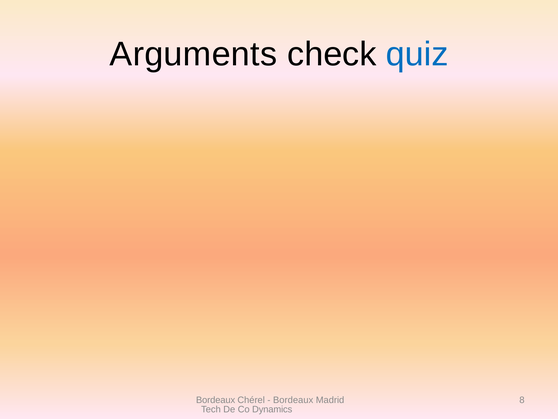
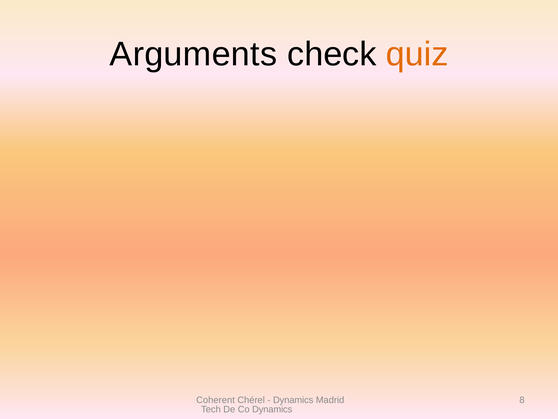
quiz colour: blue -> orange
Bordeaux at (216, 400): Bordeaux -> Coherent
Bordeaux at (293, 400): Bordeaux -> Dynamics
